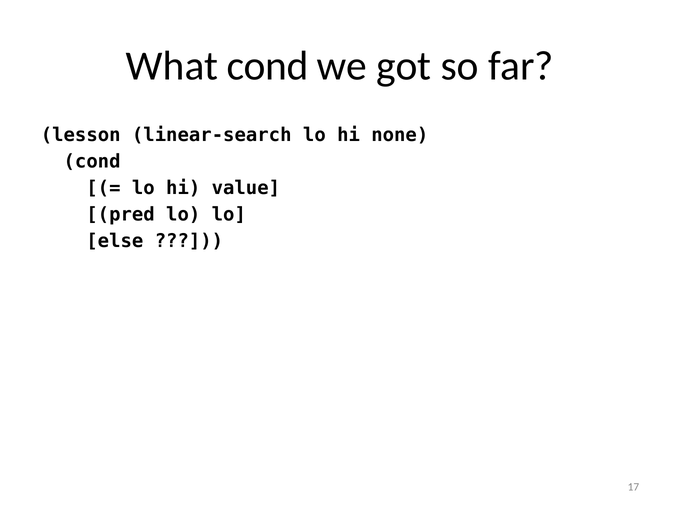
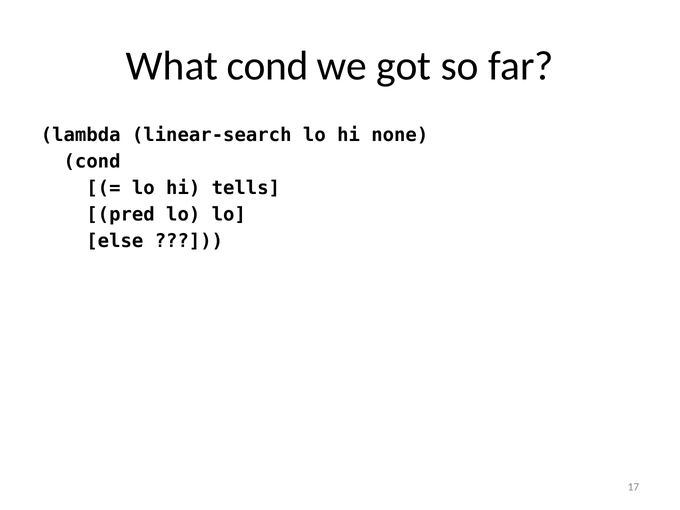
lesson: lesson -> lambda
value: value -> tells
